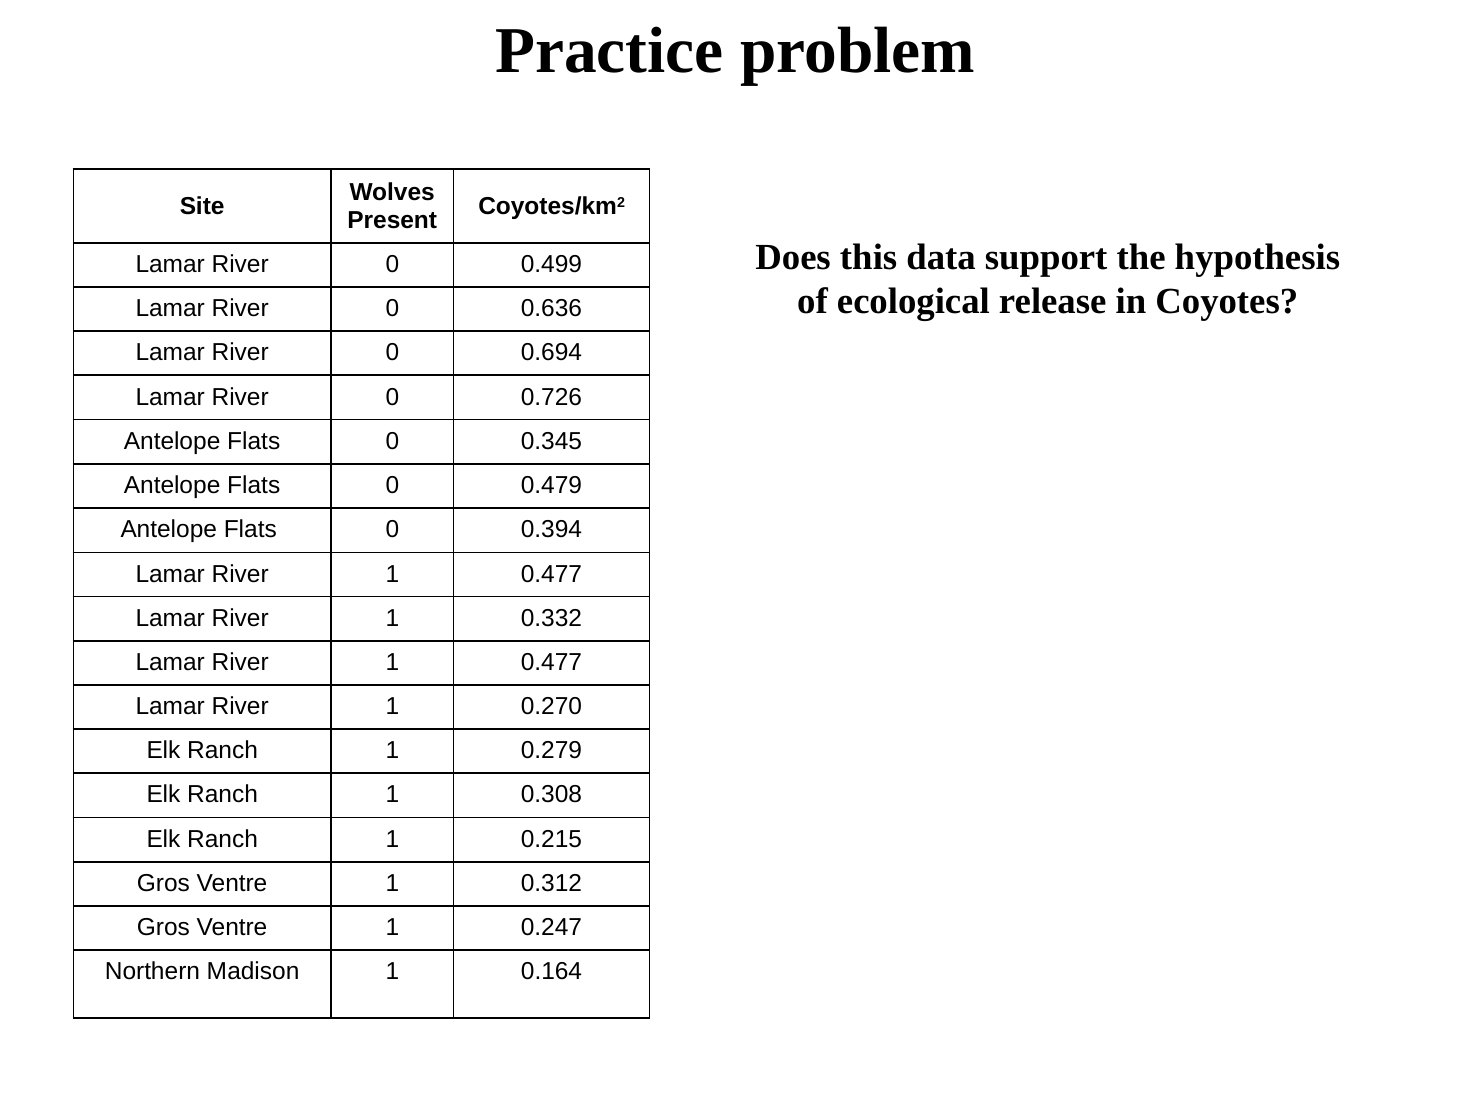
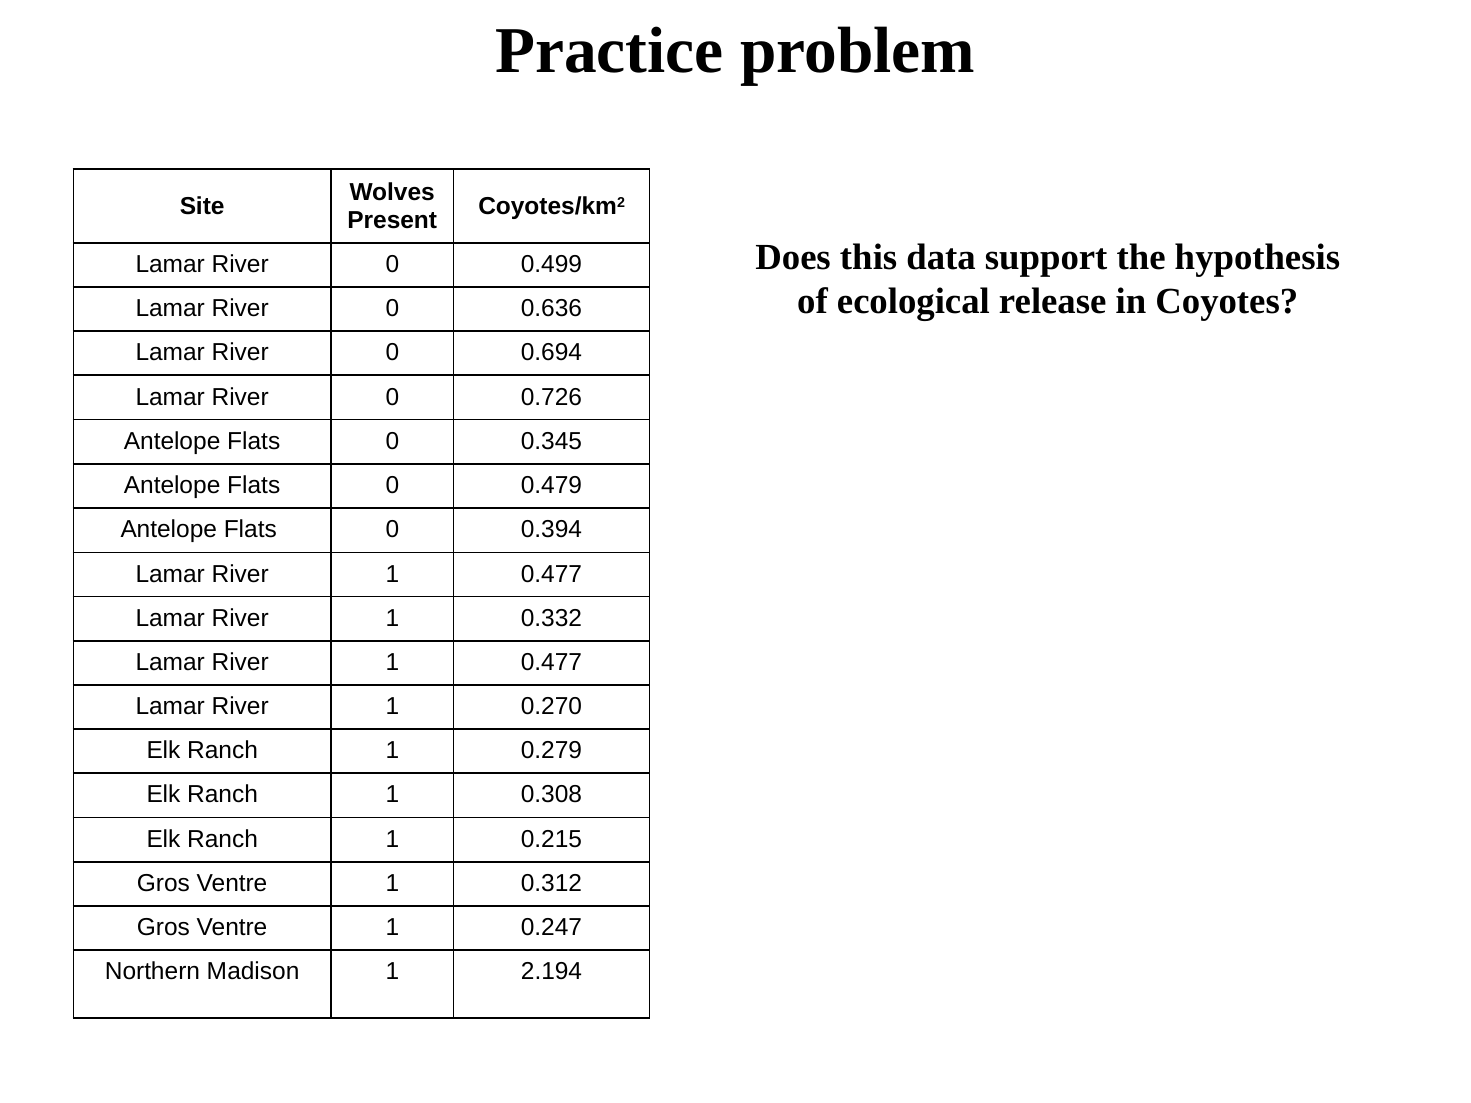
0.164: 0.164 -> 2.194
